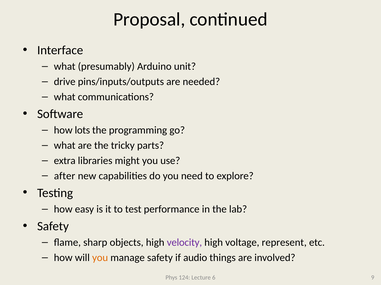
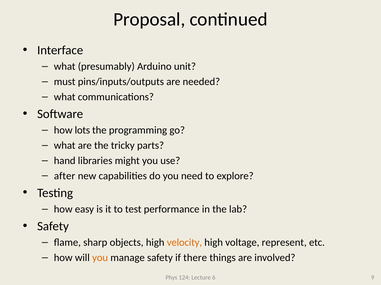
drive: drive -> must
extra: extra -> hand
velocity colour: purple -> orange
audio: audio -> there
